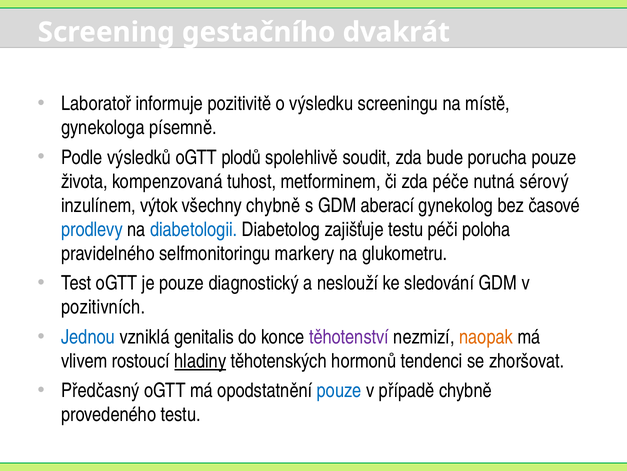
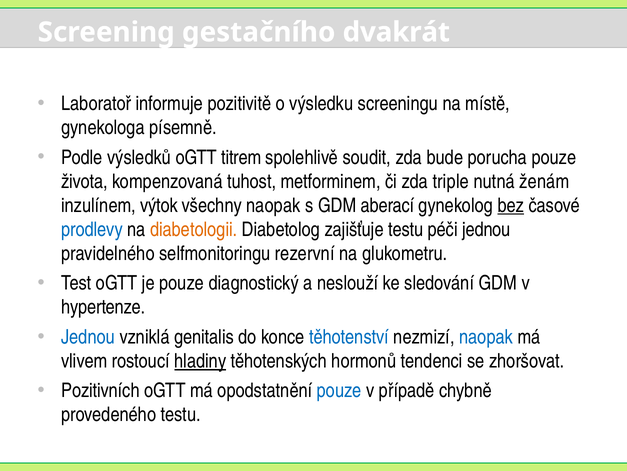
plodů: plodů -> titrem
péče: péče -> triple
sérový: sérový -> ženám
všechny chybně: chybně -> naopak
bez underline: none -> present
diabetologii colour: blue -> orange
péči poloha: poloha -> jednou
markery: markery -> rezervní
pozitivních: pozitivních -> hypertenze
těhotenství colour: purple -> blue
naopak at (486, 336) colour: orange -> blue
Předčasný: Předčasný -> Pozitivních
